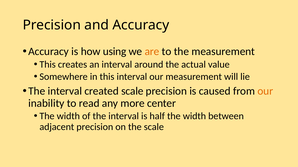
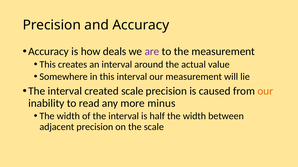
using: using -> deals
are colour: orange -> purple
center: center -> minus
